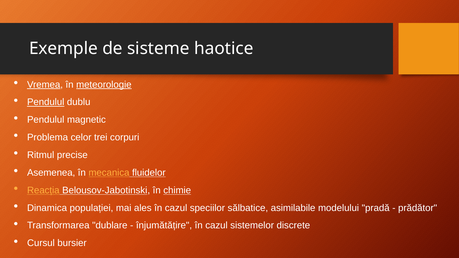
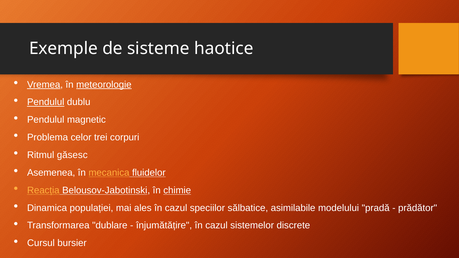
precise: precise -> găsesc
